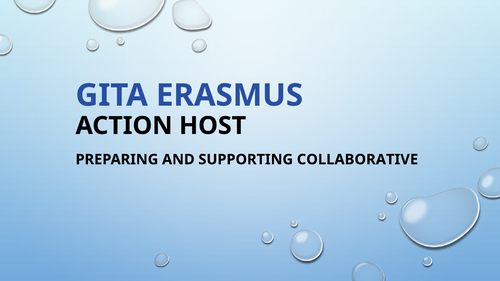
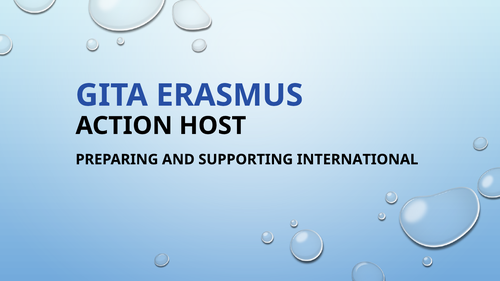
COLLABORATIVE: COLLABORATIVE -> INTERNATIONAL
